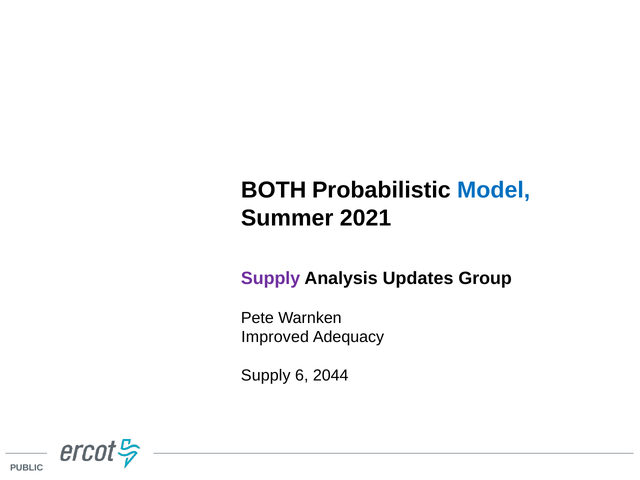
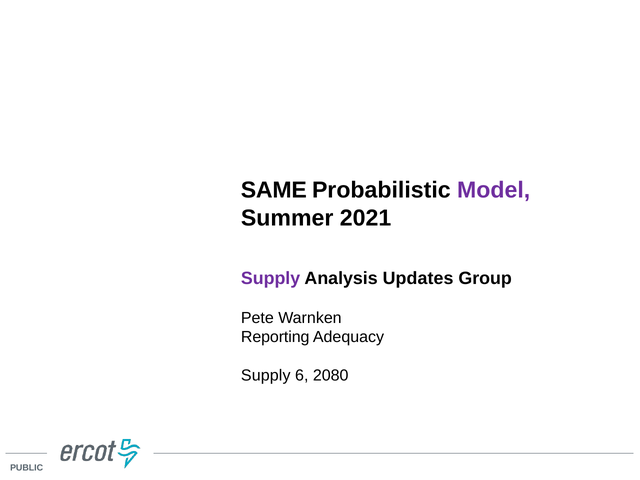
BOTH: BOTH -> SAME
Model colour: blue -> purple
Improved: Improved -> Reporting
2044: 2044 -> 2080
